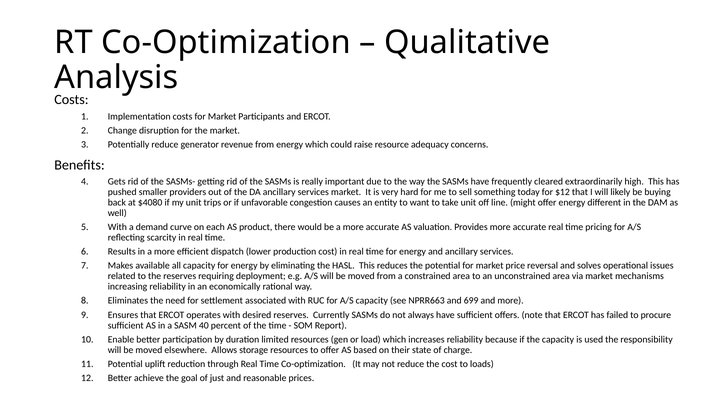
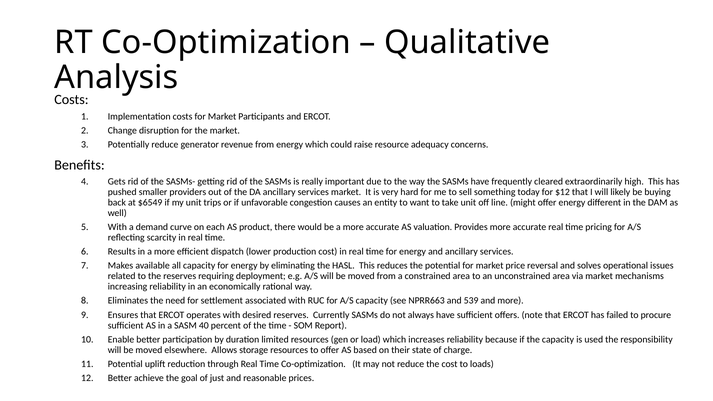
$4080: $4080 -> $6549
699: 699 -> 539
